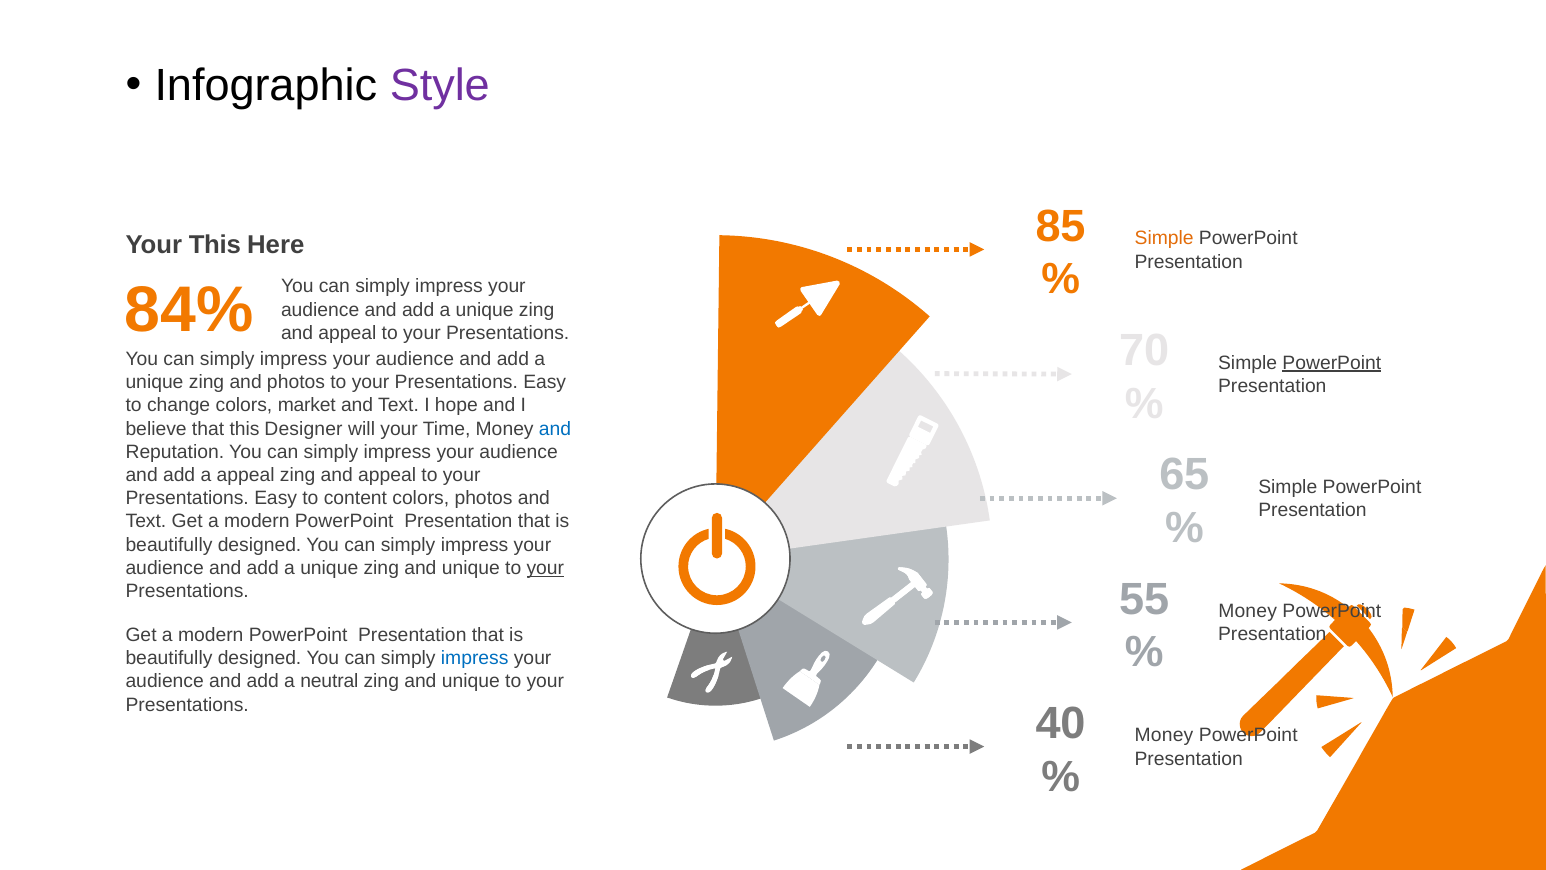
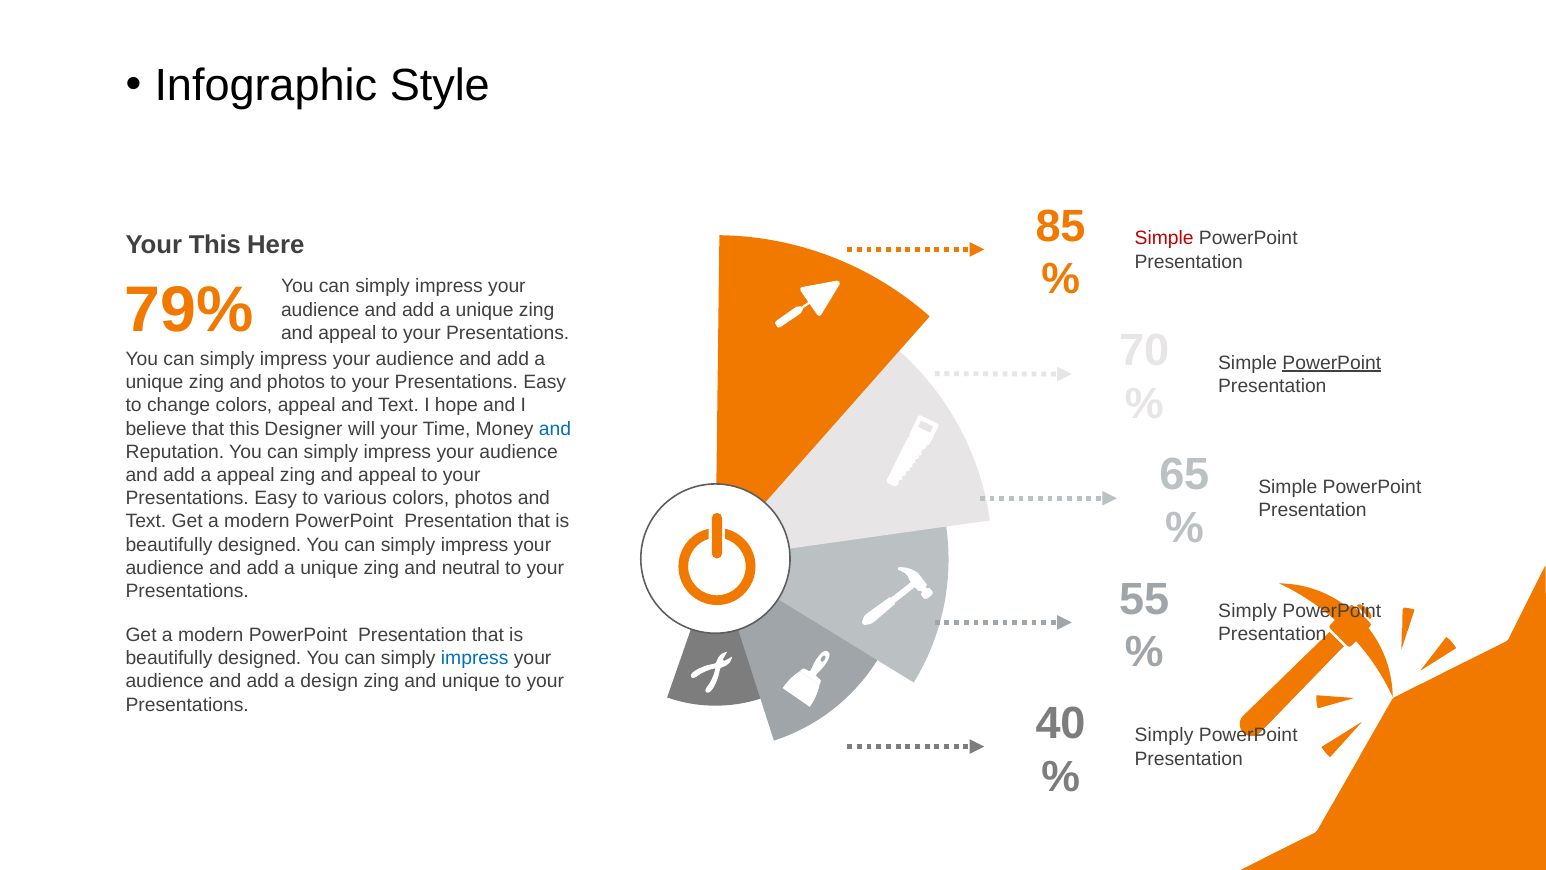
Style colour: purple -> black
Simple at (1164, 238) colour: orange -> red
84%: 84% -> 79%
colors market: market -> appeal
content: content -> various
unique zing and unique: unique -> neutral
your at (545, 568) underline: present -> none
Money at (1248, 611): Money -> Simply
neutral: neutral -> design
Money at (1164, 735): Money -> Simply
